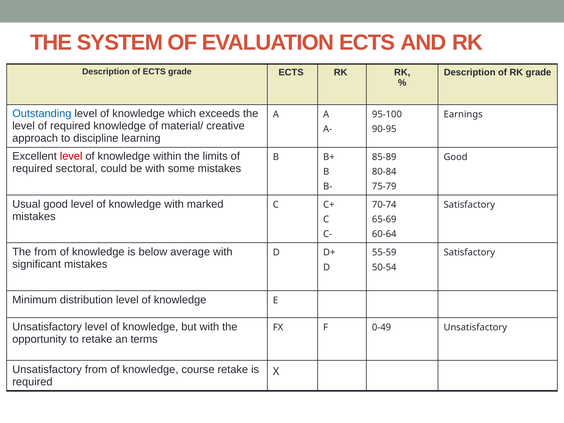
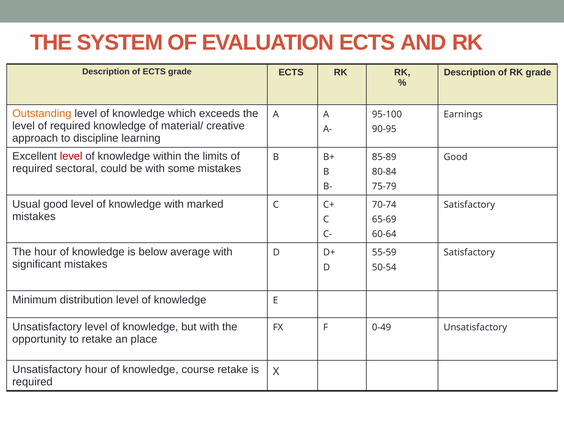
Outstanding colour: blue -> orange
The from: from -> hour
terms: terms -> place
Unsatisfactory from: from -> hour
